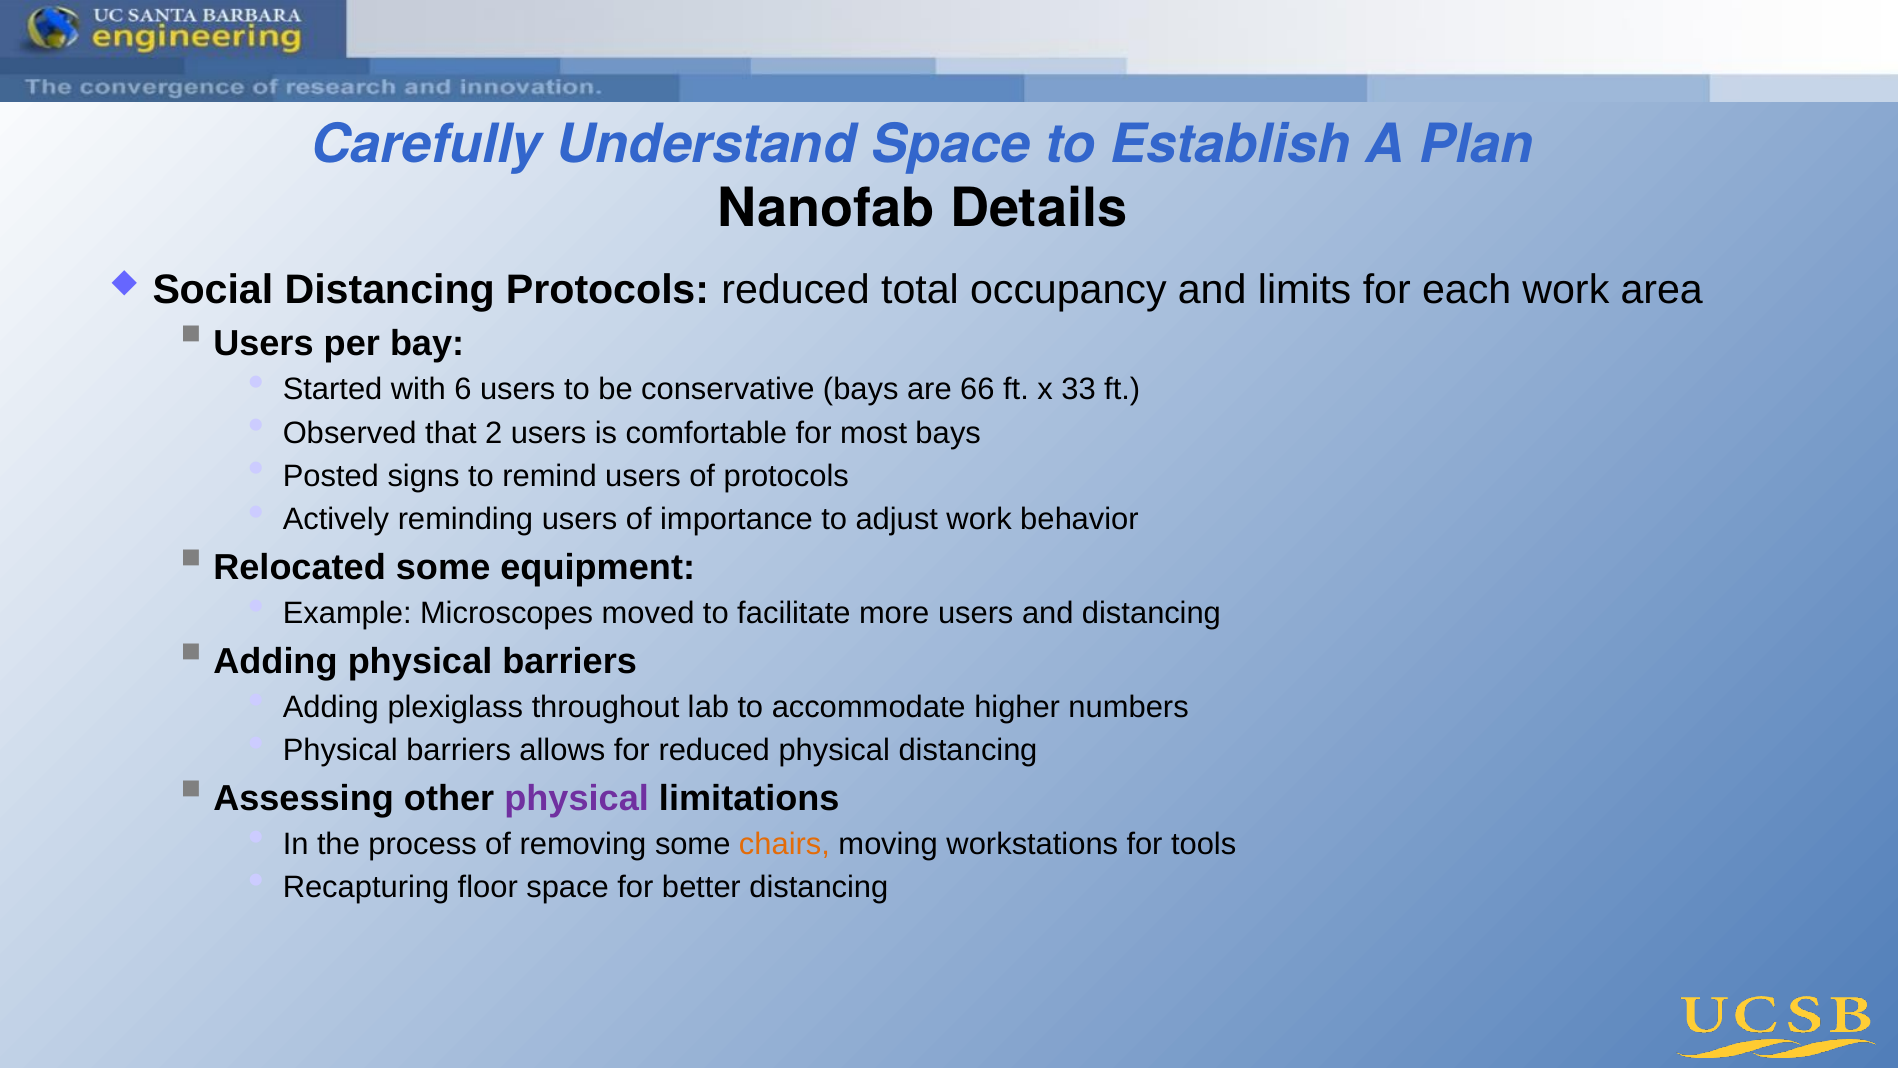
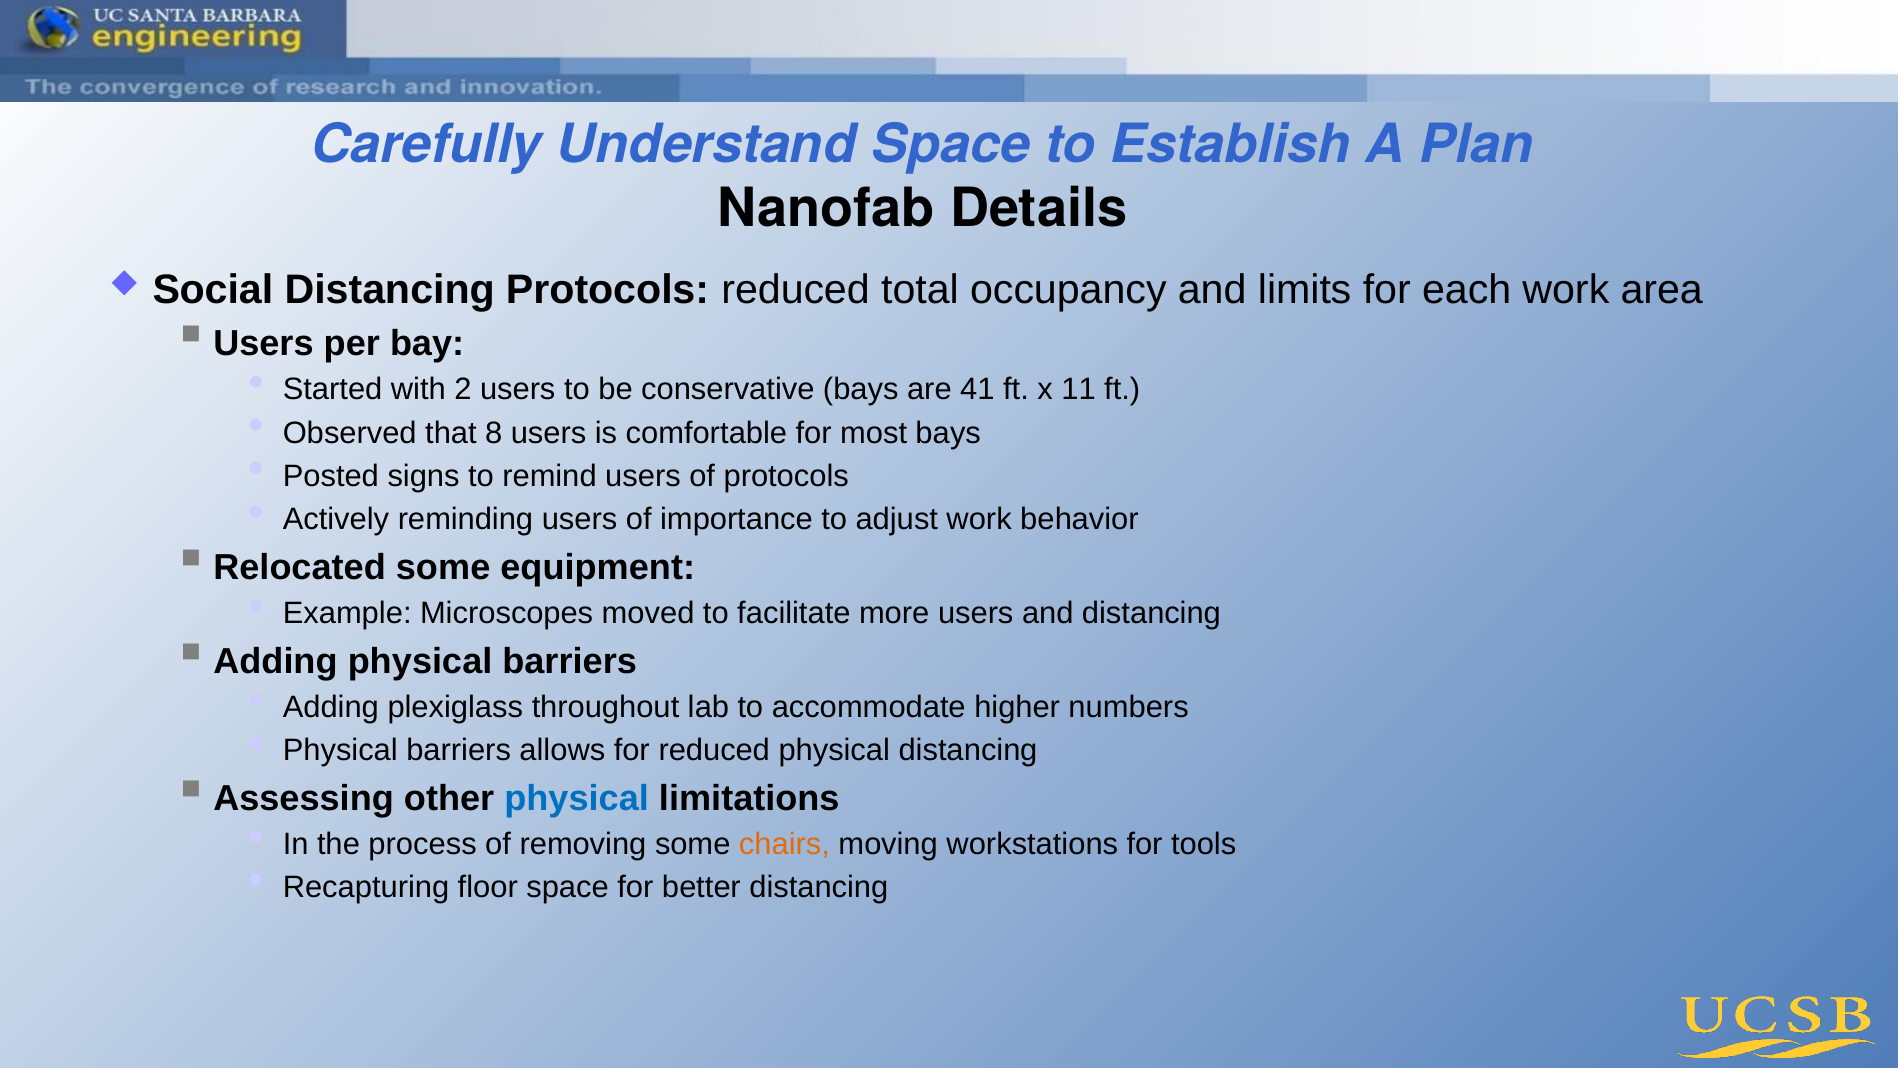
6: 6 -> 2
66: 66 -> 41
33: 33 -> 11
2: 2 -> 8
physical at (577, 798) colour: purple -> blue
